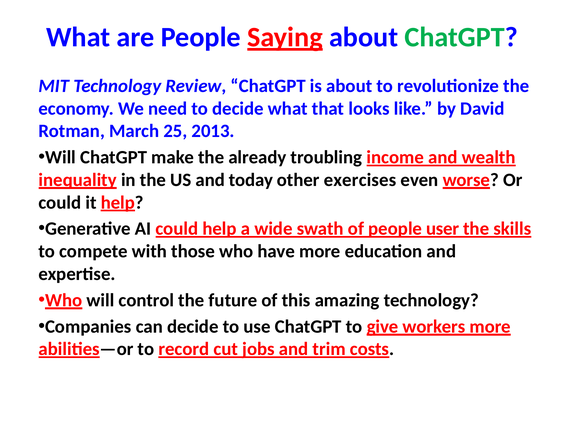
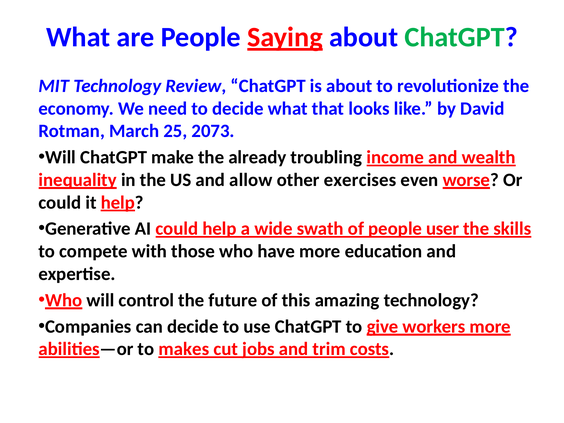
2013: 2013 -> 2073
today: today -> allow
record: record -> makes
